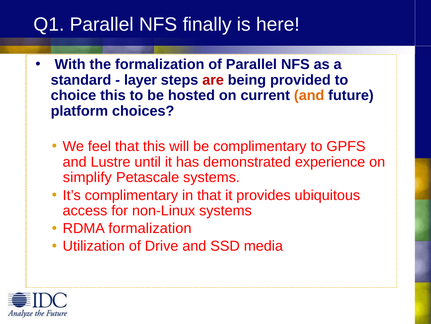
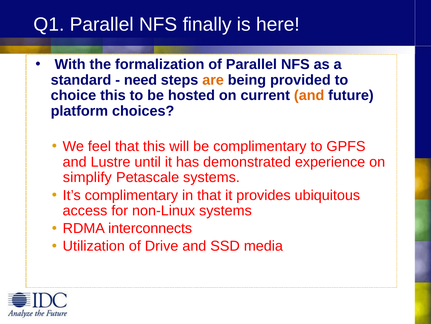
layer: layer -> need
are colour: red -> orange
RDMA formalization: formalization -> interconnects
